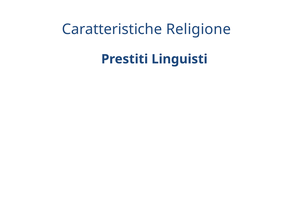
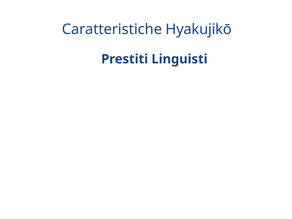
Religione: Religione -> Hyakujikō
